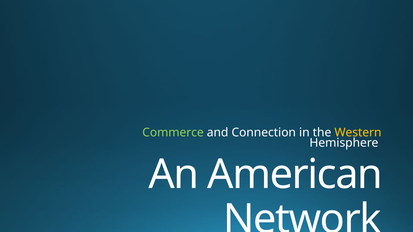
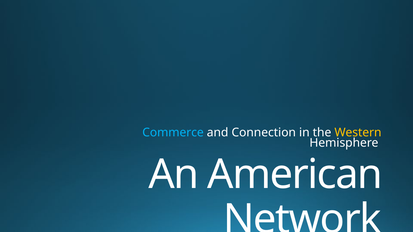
Commerce colour: light green -> light blue
